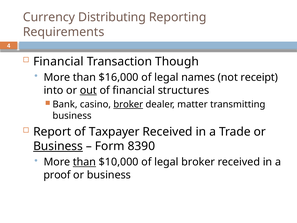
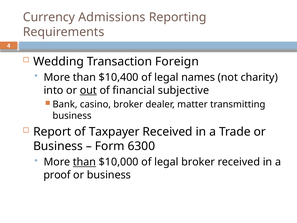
Distributing: Distributing -> Admissions
Financial at (58, 61): Financial -> Wedding
Though: Though -> Foreign
$16,000: $16,000 -> $10,400
receipt: receipt -> charity
structures: structures -> subjective
broker at (128, 104) underline: present -> none
Business at (58, 146) underline: present -> none
8390: 8390 -> 6300
